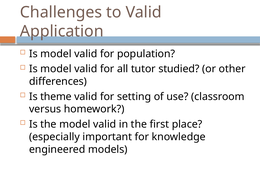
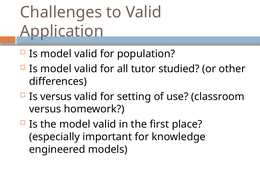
Is theme: theme -> versus
